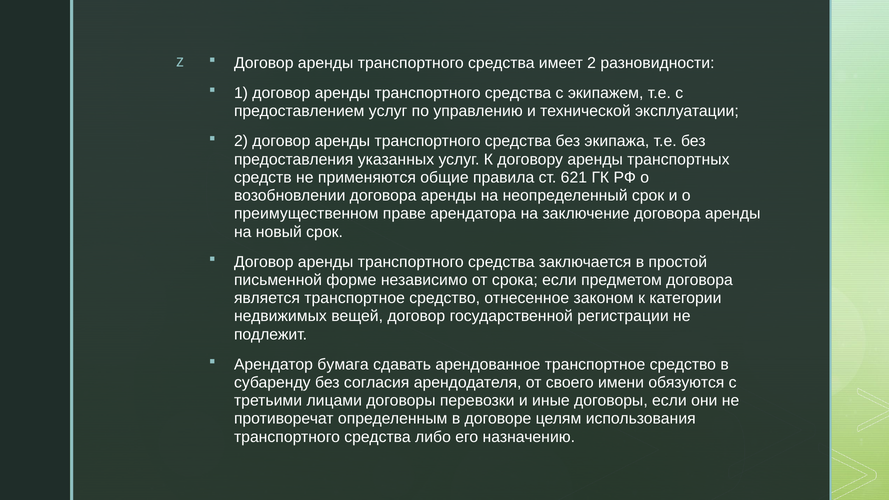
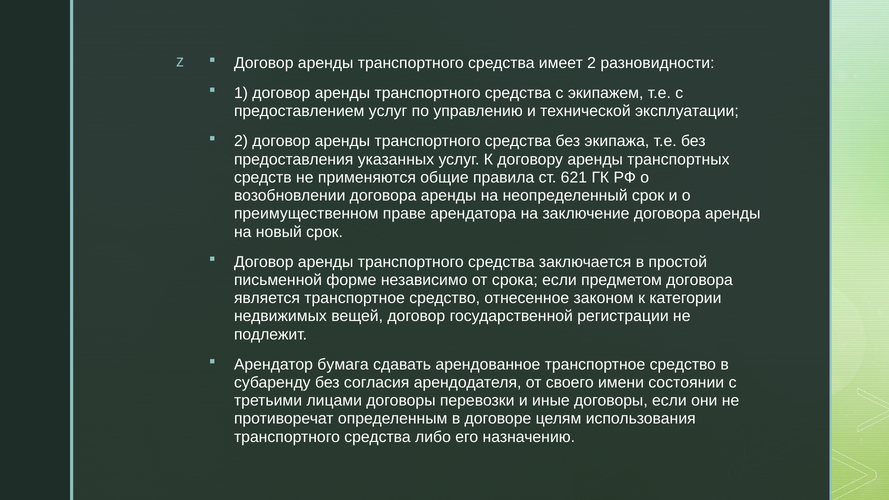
обязуются: обязуются -> состоянии
